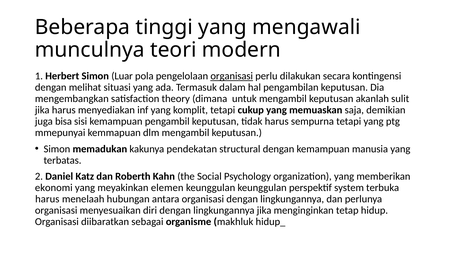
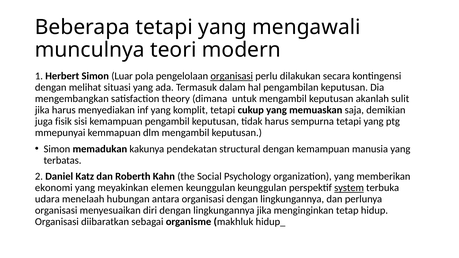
Beberapa tinggi: tinggi -> tetapi
bisa: bisa -> fisik
system underline: none -> present
harus at (47, 199): harus -> udara
